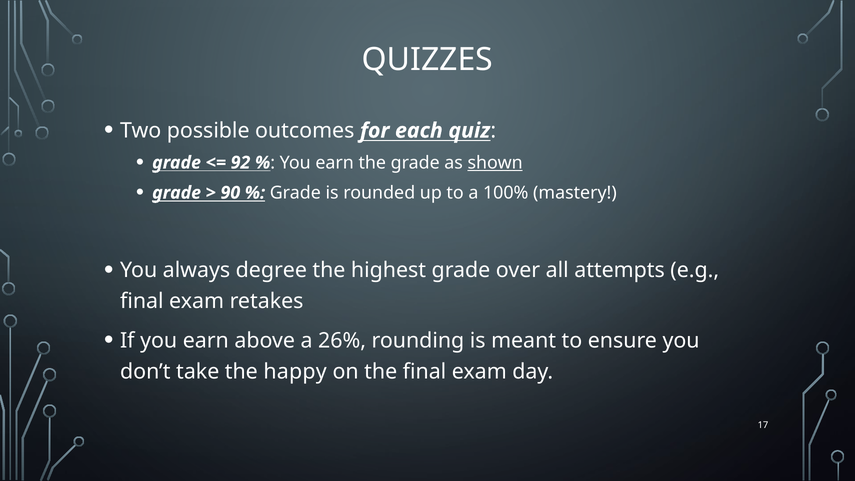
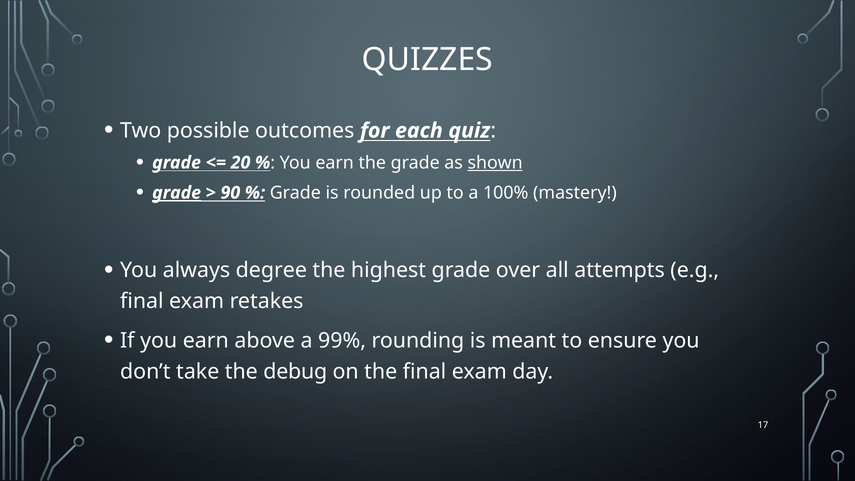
92: 92 -> 20
grade at (177, 193) underline: none -> present
26%: 26% -> 99%
happy: happy -> debug
